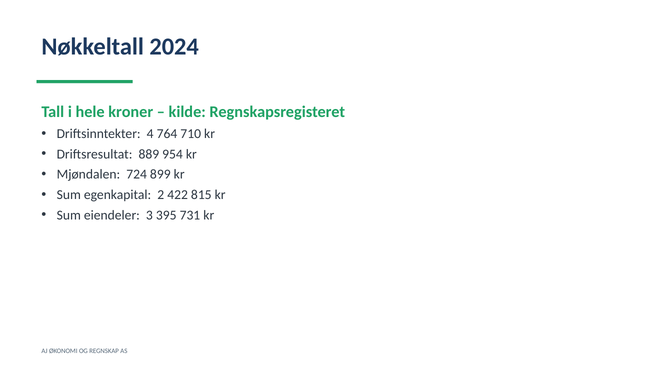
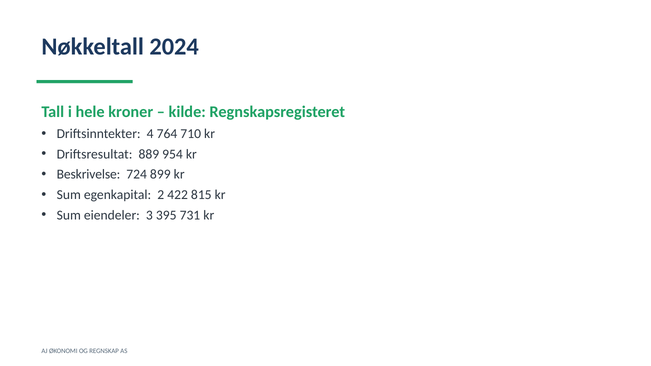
Mjøndalen: Mjøndalen -> Beskrivelse
